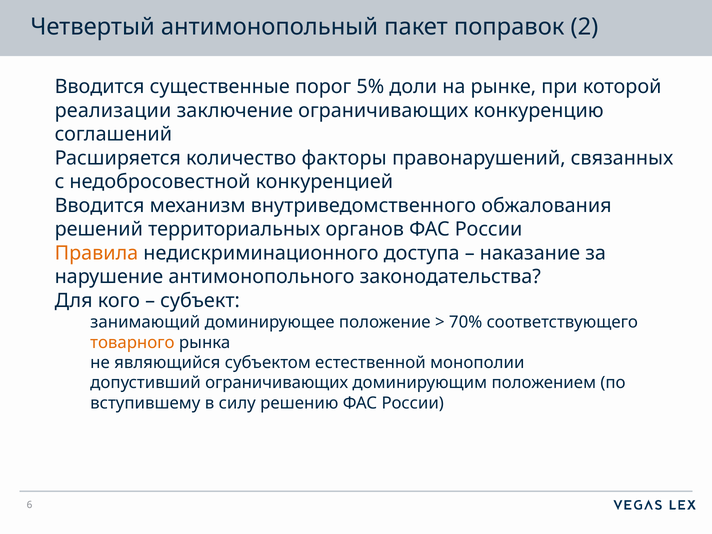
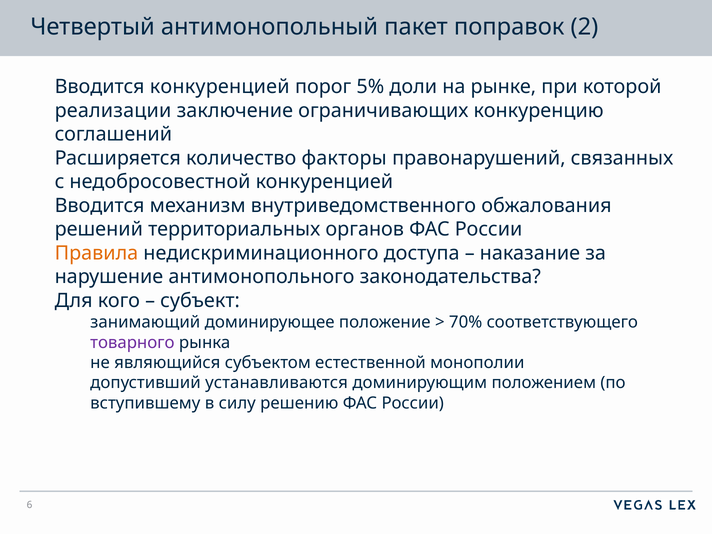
Вводится существенные: существенные -> конкуренцией
товарного colour: orange -> purple
допустивший ограничивающих: ограничивающих -> устанавливаются
